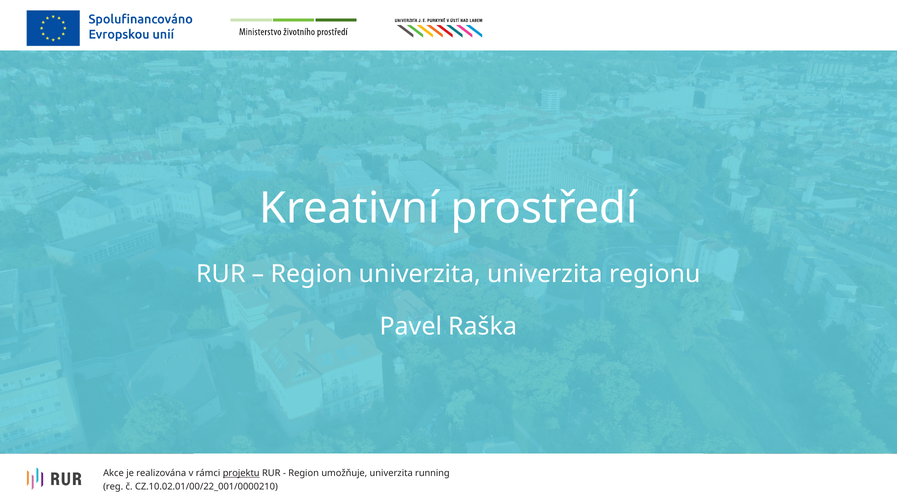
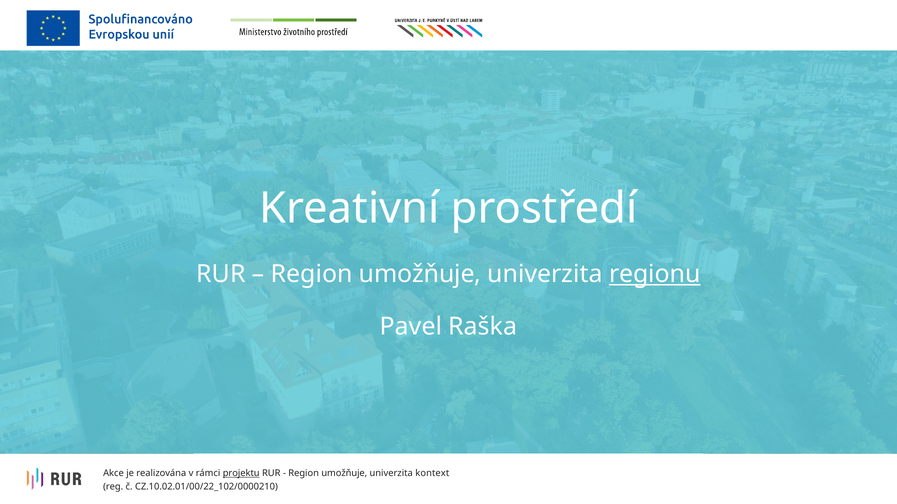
univerzita at (420, 274): univerzita -> umožňuje
regionu underline: none -> present
running: running -> kontext
CZ.10.02.01/00/22_001/0000210: CZ.10.02.01/00/22_001/0000210 -> CZ.10.02.01/00/22_102/0000210
